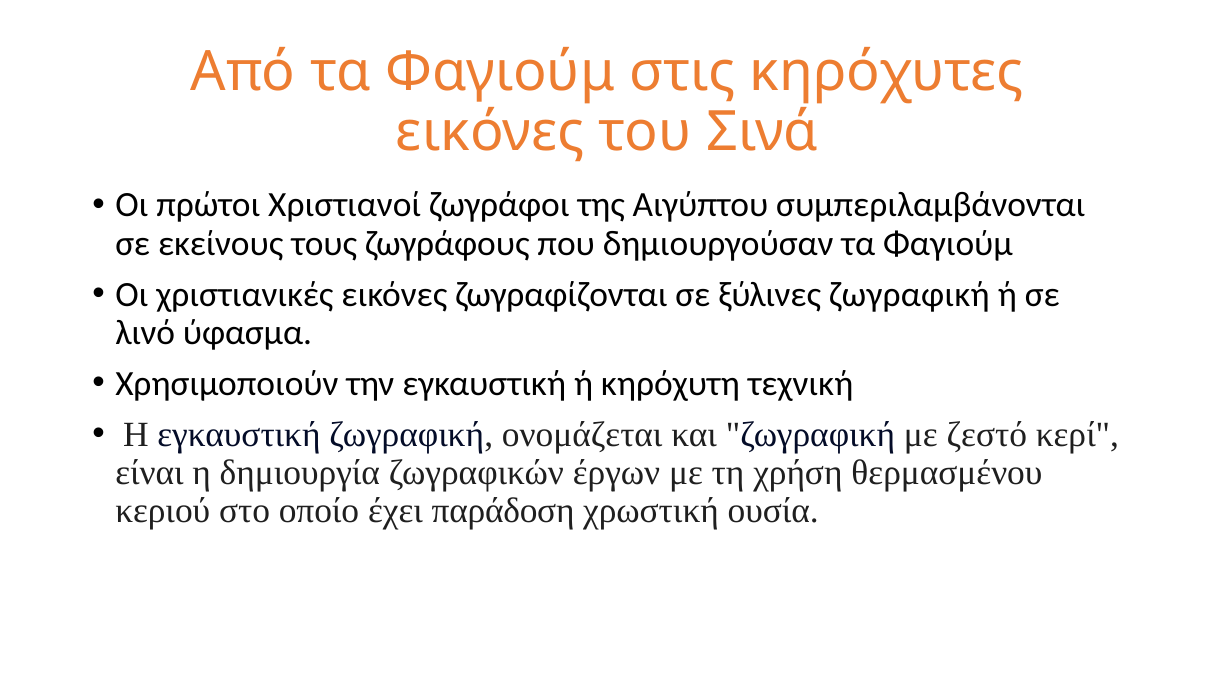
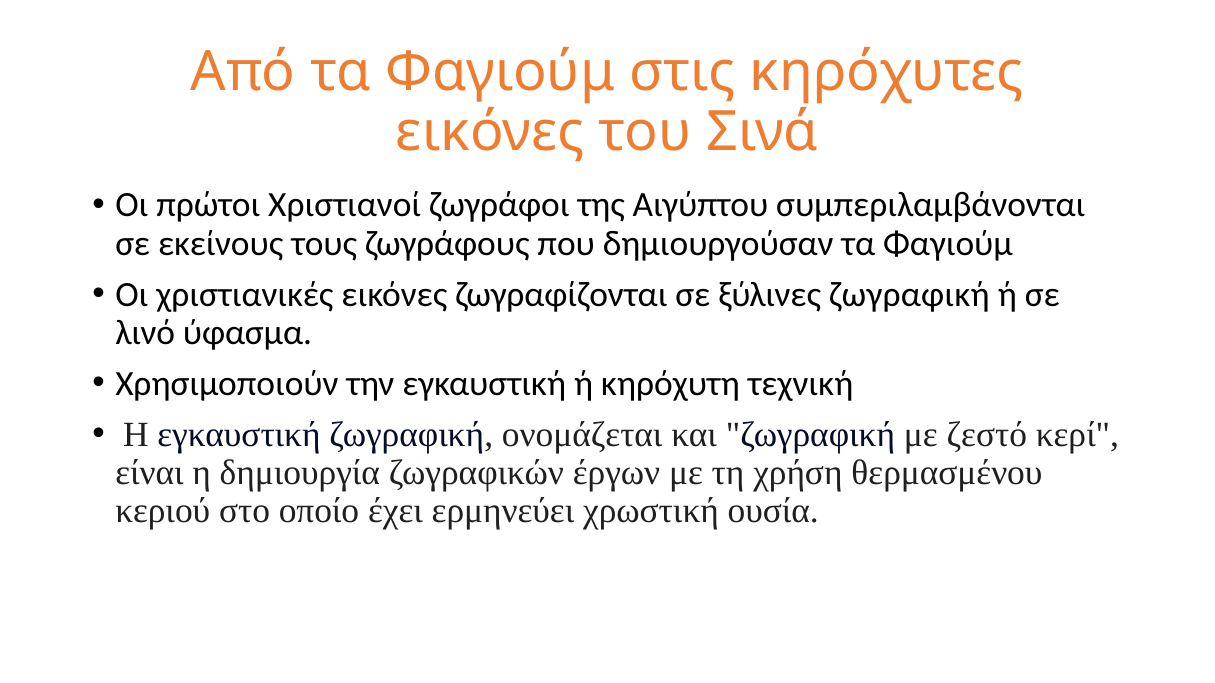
παράδοση: παράδοση -> ερμηνεύει
